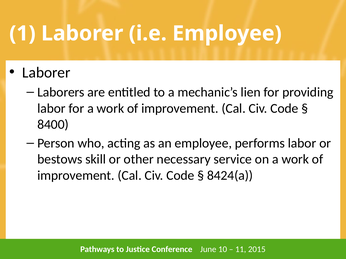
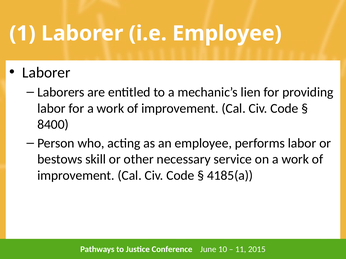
8424(a: 8424(a -> 4185(a
